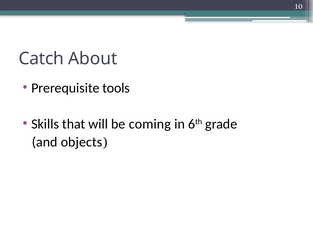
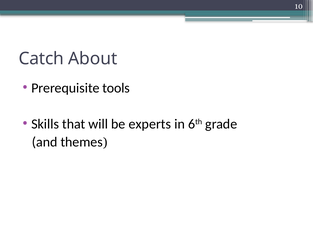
coming: coming -> experts
objects: objects -> themes
